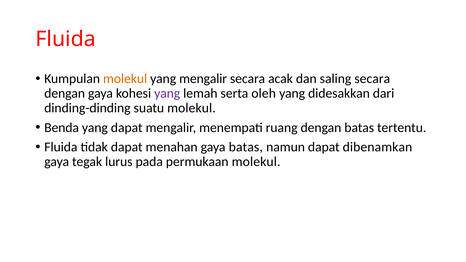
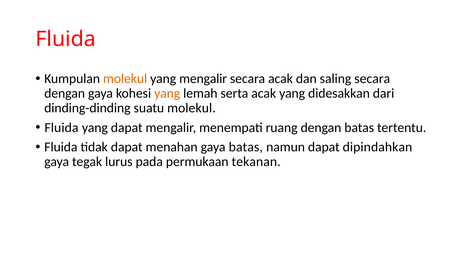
yang at (167, 93) colour: purple -> orange
serta oleh: oleh -> acak
Benda at (62, 128): Benda -> Fluida
dibenamkan: dibenamkan -> dipindahkan
permukaan molekul: molekul -> tekanan
